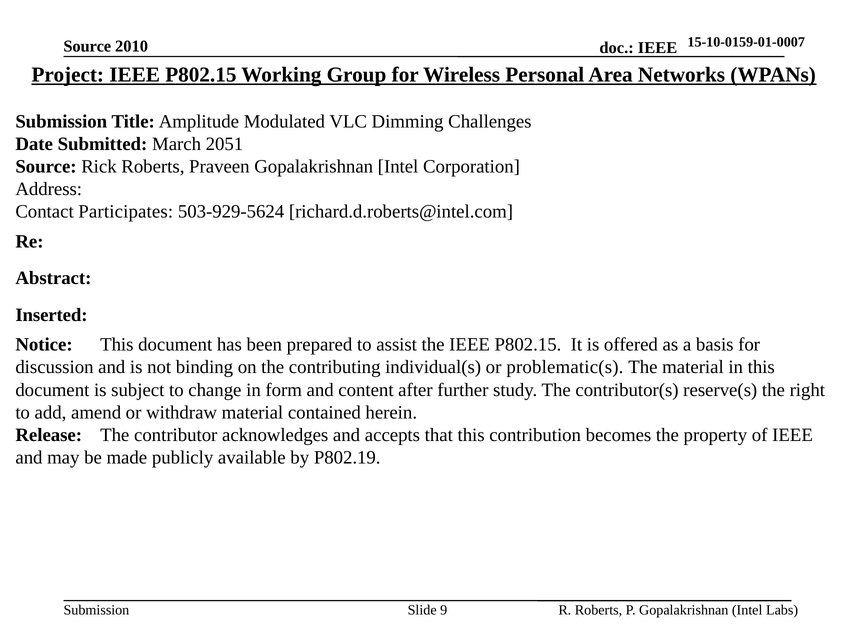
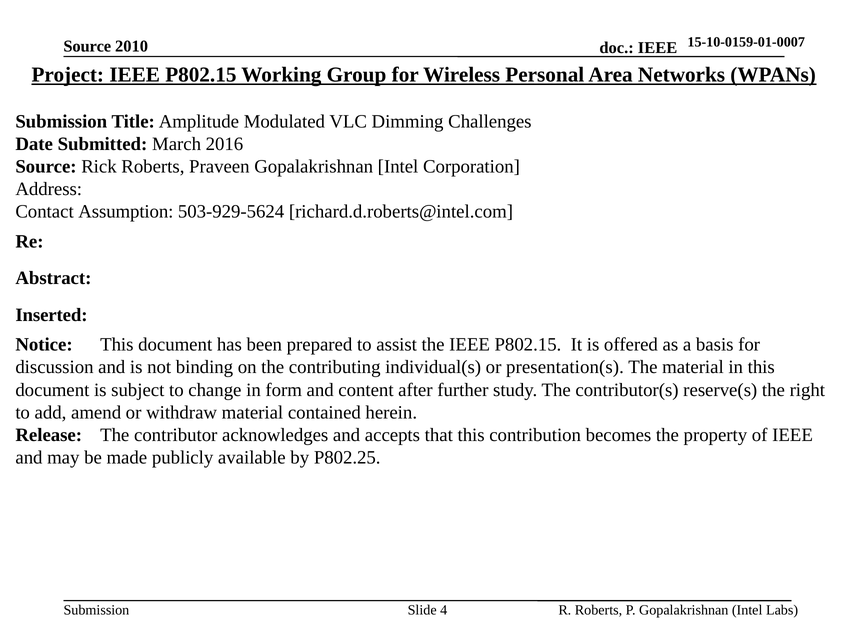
2051: 2051 -> 2016
Participates: Participates -> Assumption
problematic(s: problematic(s -> presentation(s
P802.19: P802.19 -> P802.25
9: 9 -> 4
